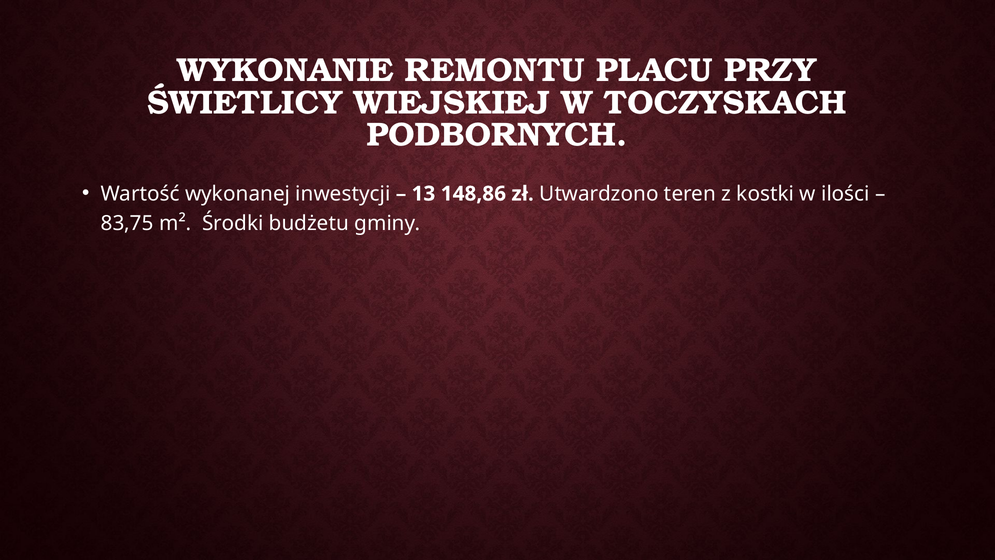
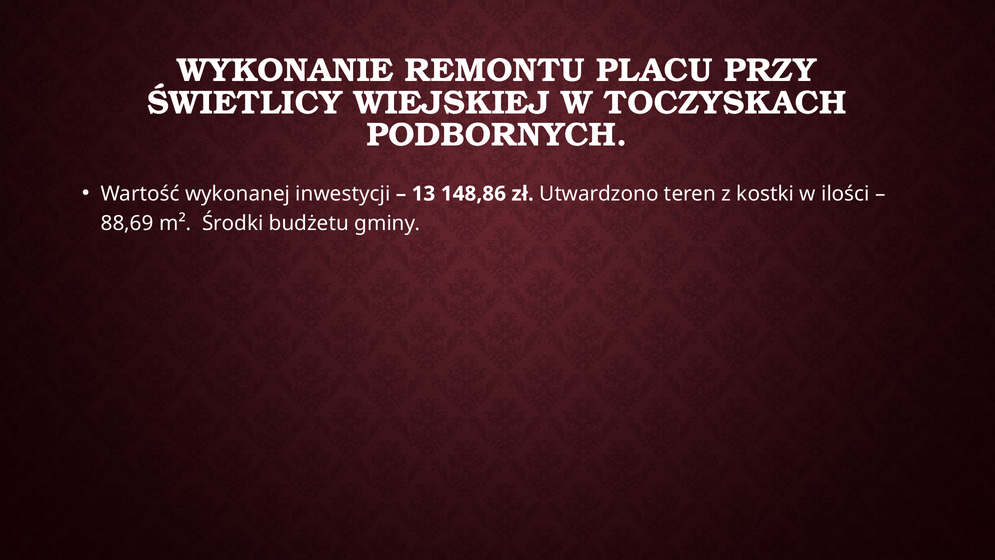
83,75: 83,75 -> 88,69
